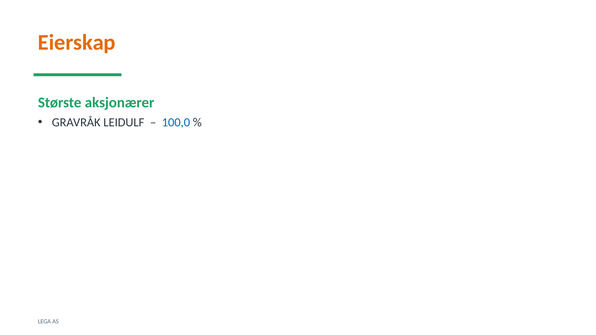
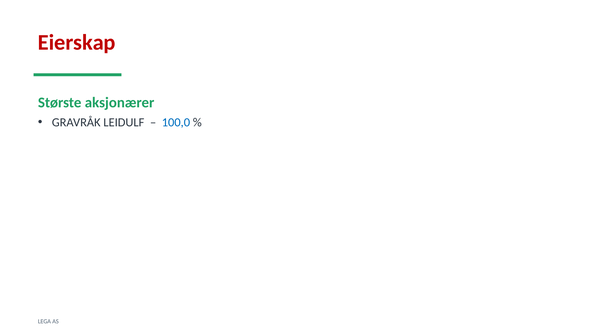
Eierskap colour: orange -> red
